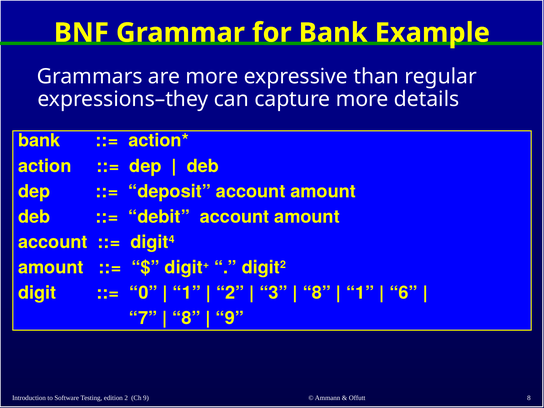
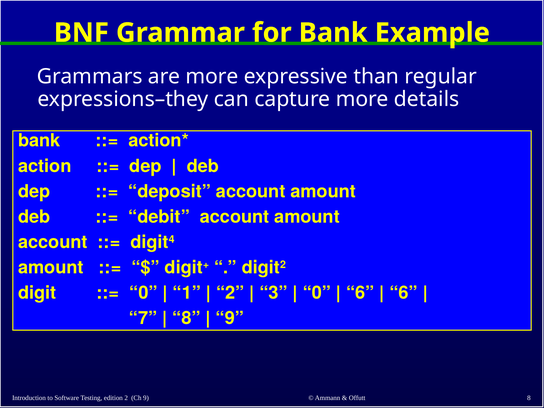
8 at (317, 293): 8 -> 0
1 at (360, 293): 1 -> 6
